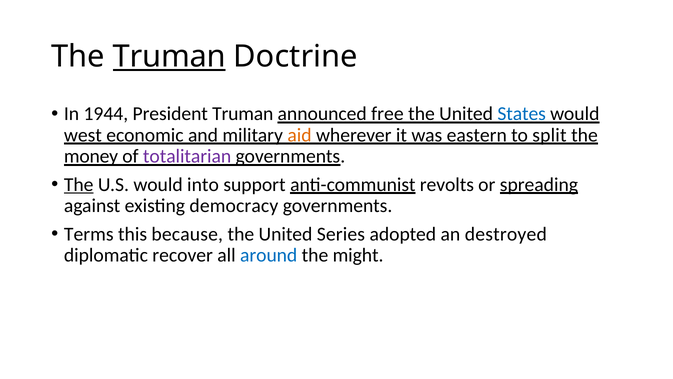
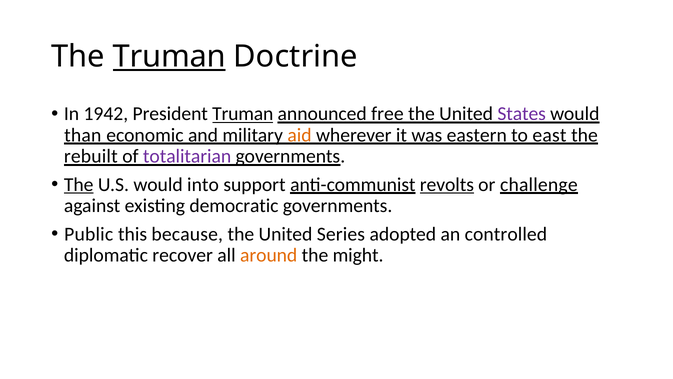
1944: 1944 -> 1942
Truman at (243, 114) underline: none -> present
States colour: blue -> purple
west: west -> than
split: split -> east
money: money -> rebuilt
revolts underline: none -> present
spreading: spreading -> challenge
democracy: democracy -> democratic
Terms: Terms -> Public
destroyed: destroyed -> controlled
around colour: blue -> orange
